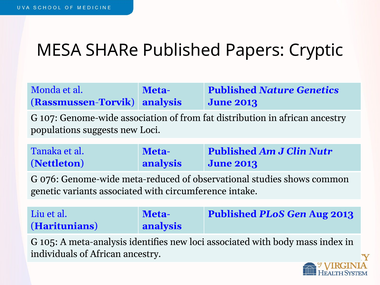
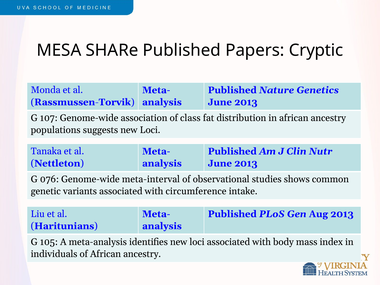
from: from -> class
meta-reduced: meta-reduced -> meta-interval
